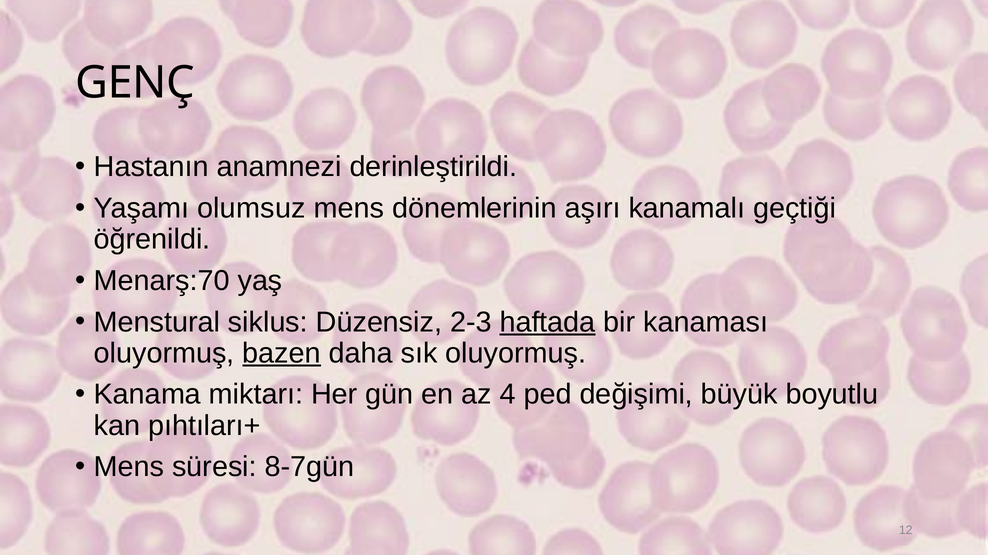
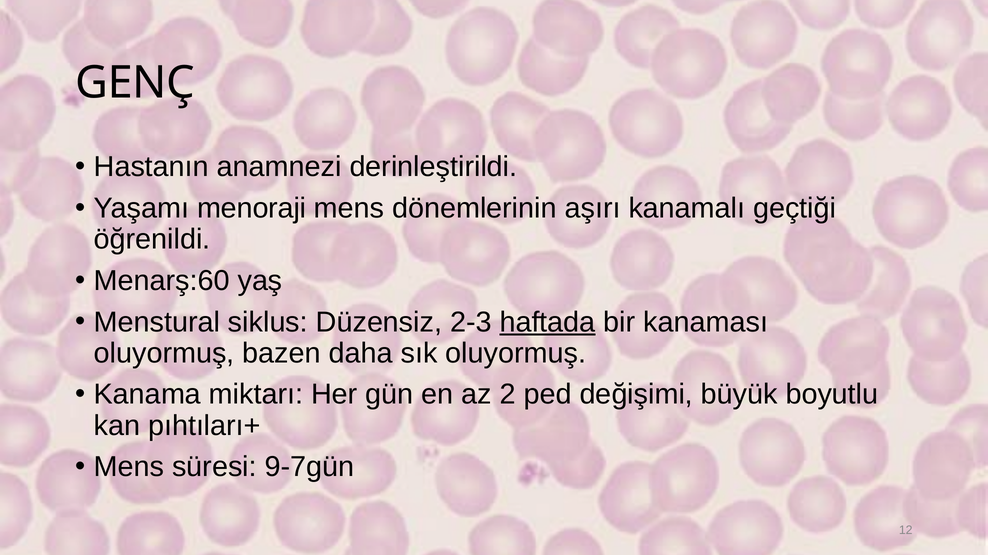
olumsuz: olumsuz -> menoraji
Menarş:70: Menarş:70 -> Menarş:60
bazen underline: present -> none
4: 4 -> 2
8-7gün: 8-7gün -> 9-7gün
